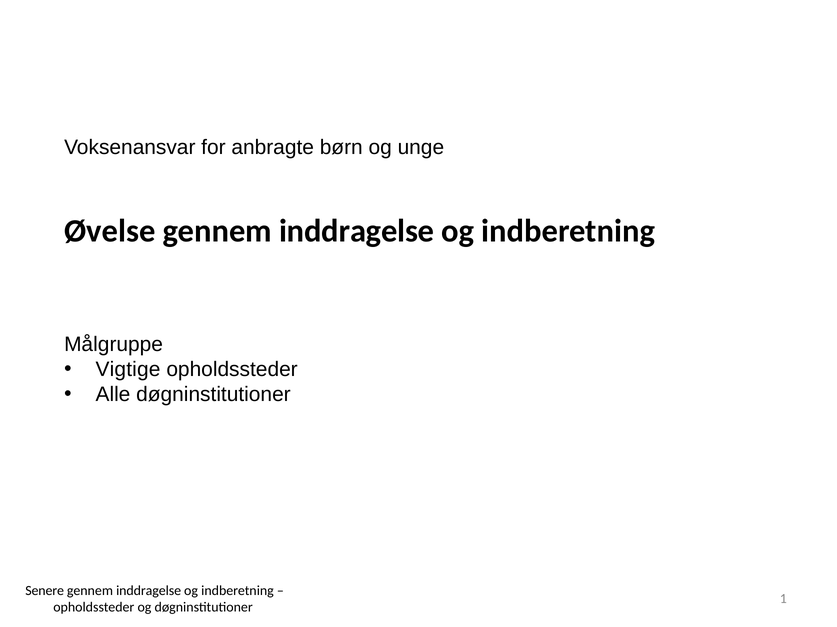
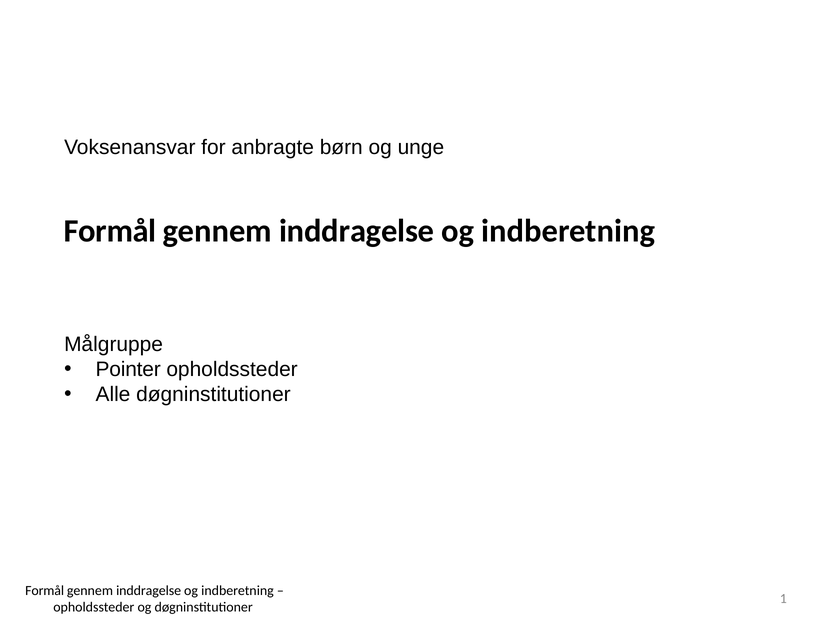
Øvelse at (110, 232): Øvelse -> Formål
Vigtige: Vigtige -> Pointer
Senere at (45, 591): Senere -> Formål
